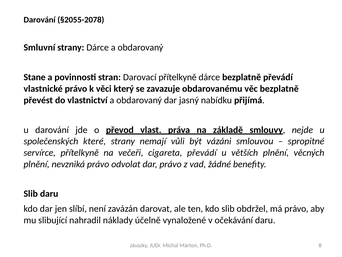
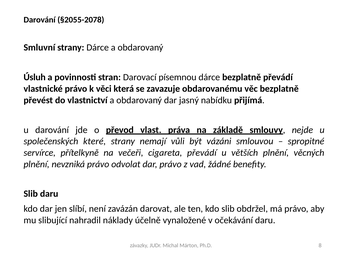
Stane: Stane -> Úsluh
Darovací přítelkyně: přítelkyně -> písemnou
který: který -> která
